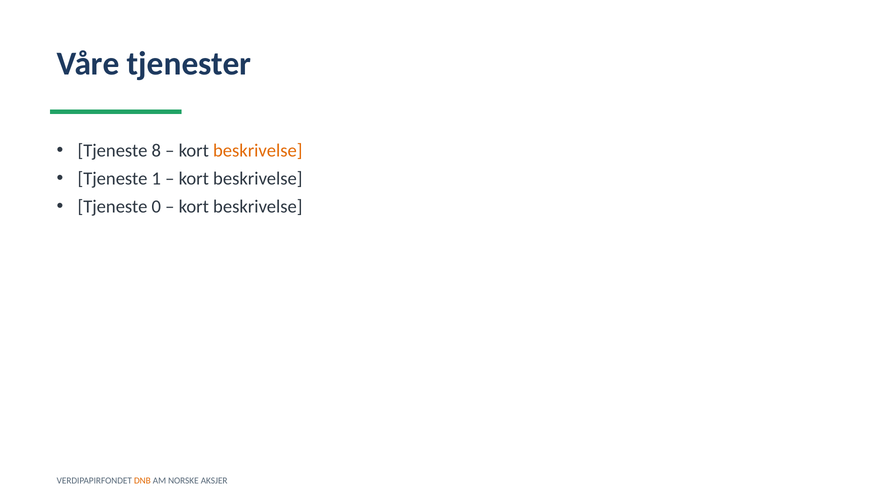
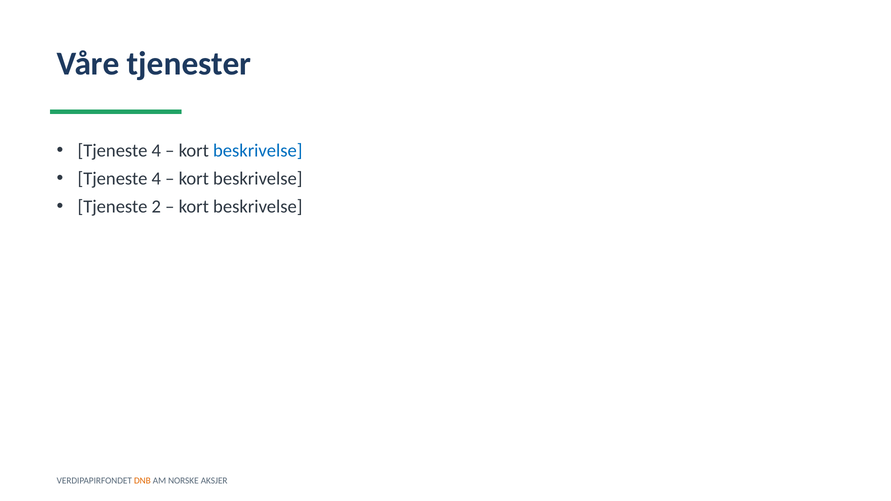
8 at (156, 151): 8 -> 4
beskrivelse at (258, 151) colour: orange -> blue
1 at (156, 179): 1 -> 4
0: 0 -> 2
